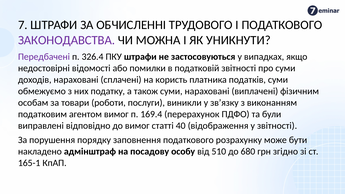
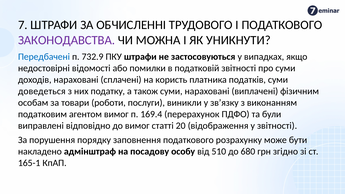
Передбачені colour: purple -> blue
326.4: 326.4 -> 732.9
обмежуємо: обмежуємо -> доведеться
40: 40 -> 20
